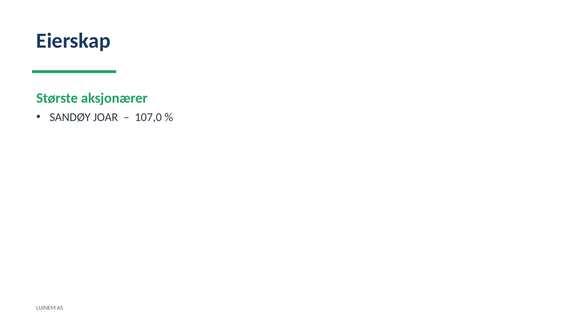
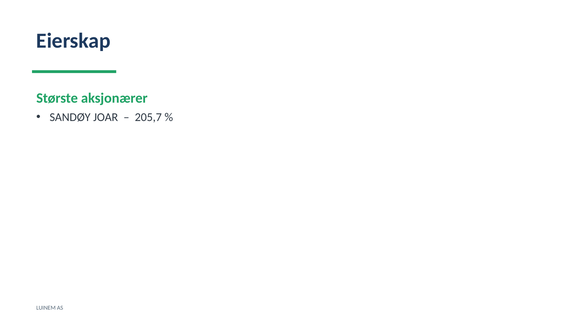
107,0: 107,0 -> 205,7
